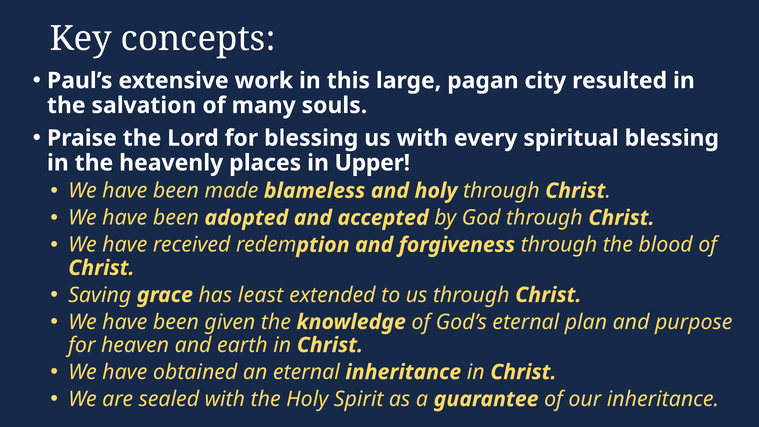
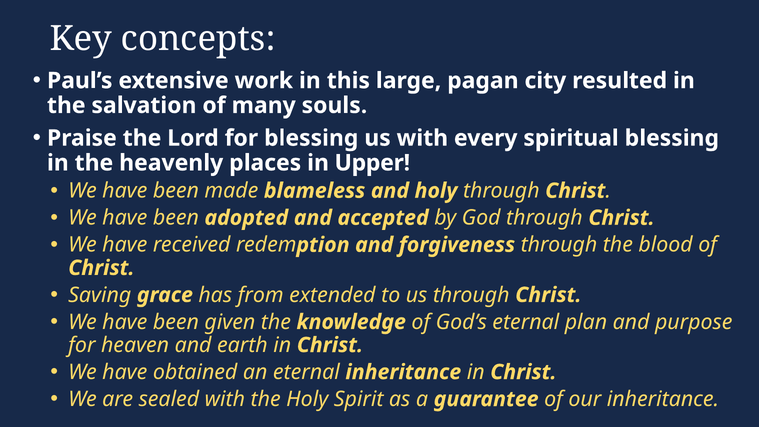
least: least -> from
